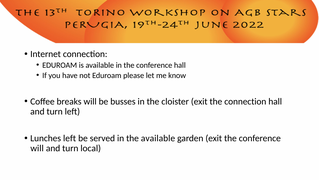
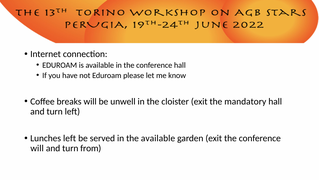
busses: busses -> unwell
the connection: connection -> mandatory
local: local -> from
